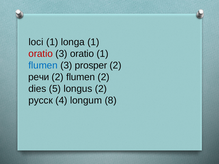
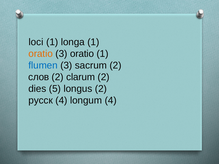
oratio at (41, 54) colour: red -> orange
prosper: prosper -> sacrum
речи: речи -> слов
2 flumen: flumen -> clarum
longum 8: 8 -> 4
